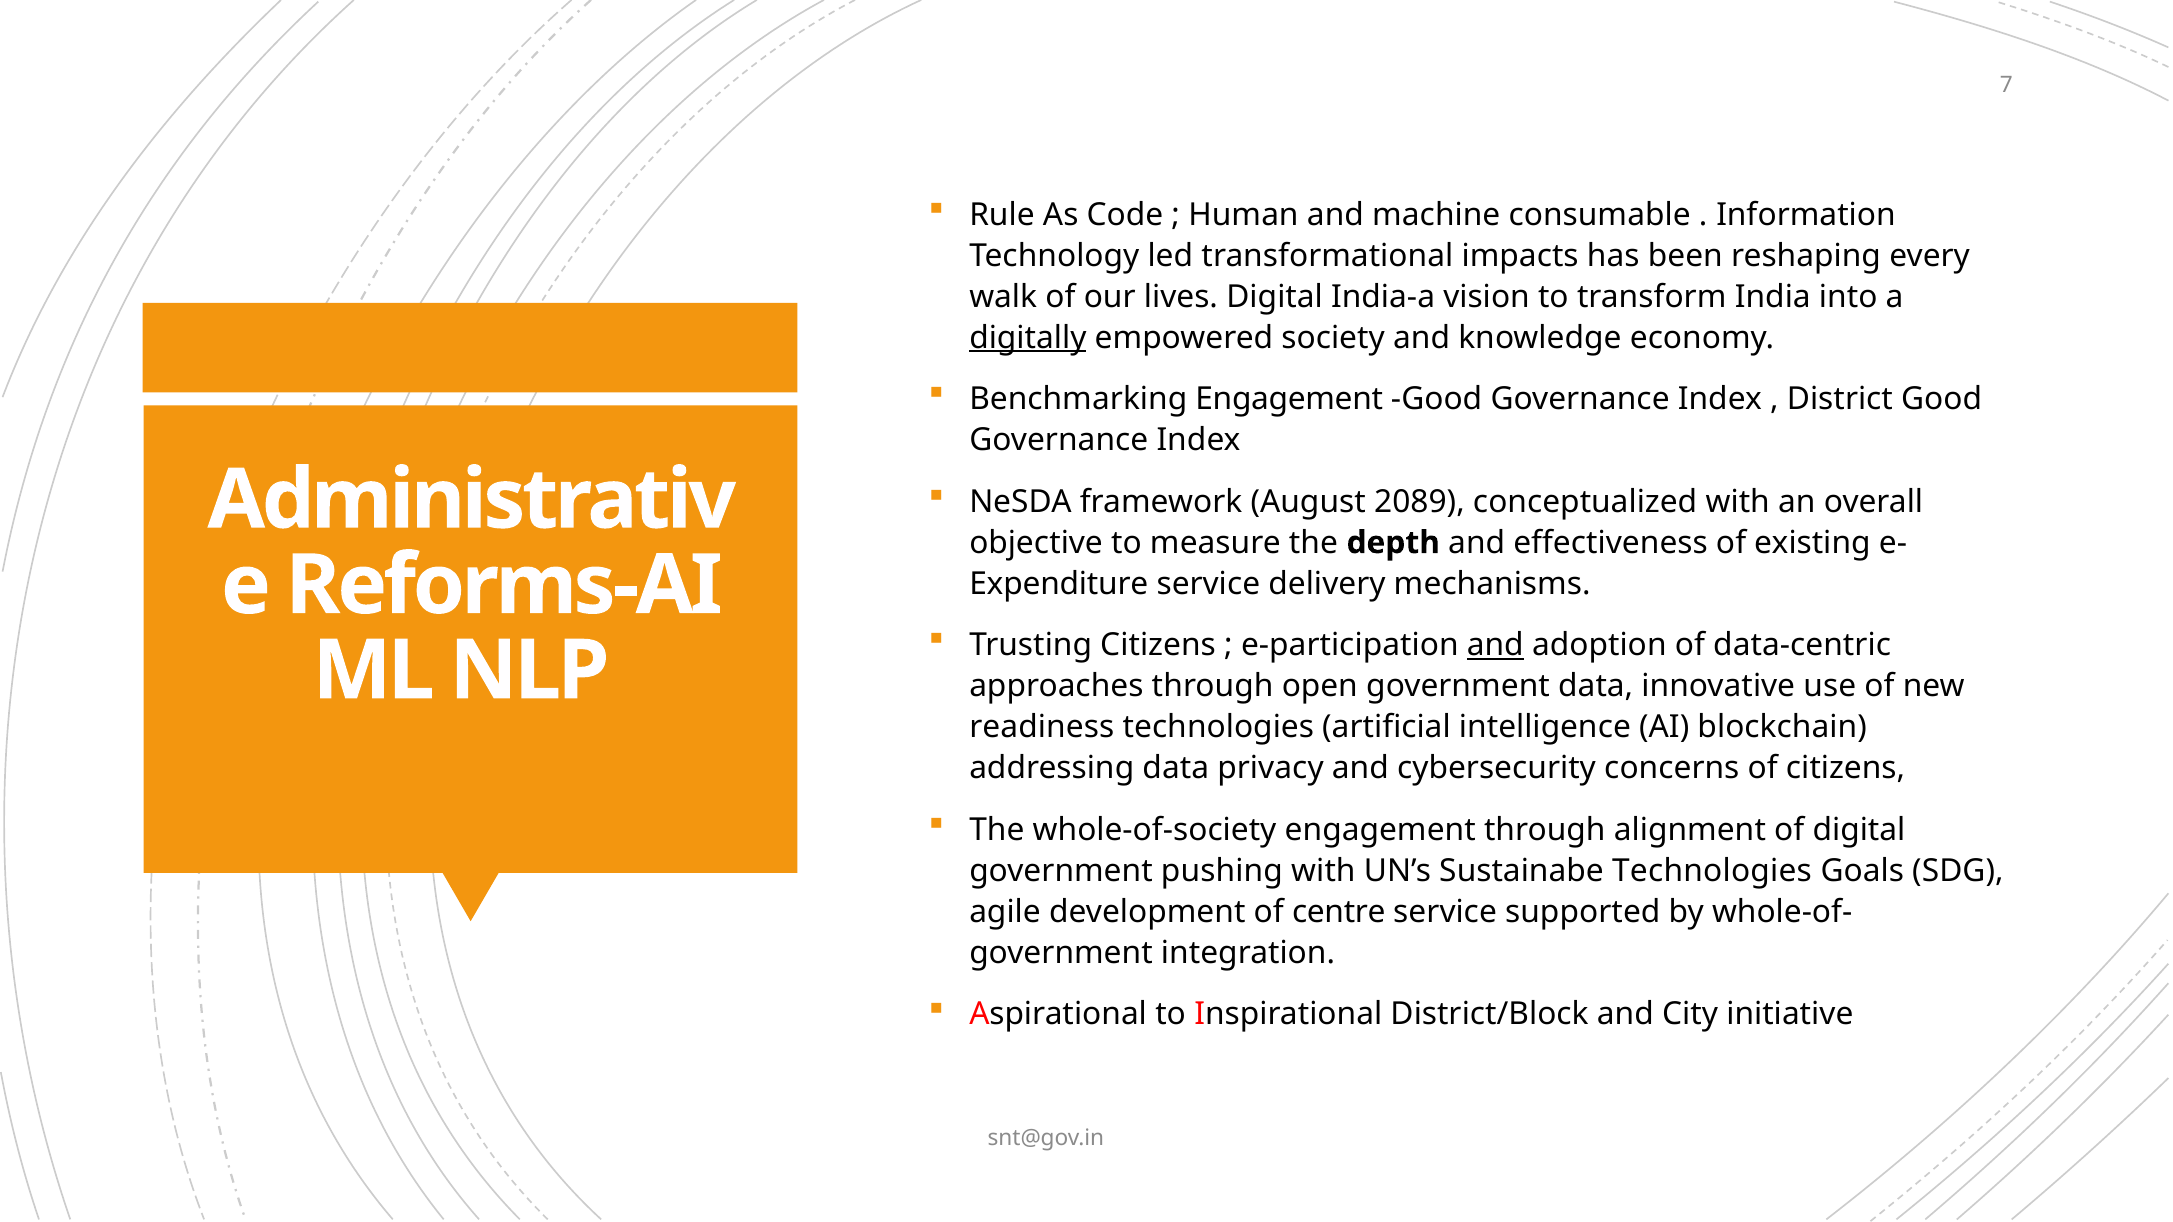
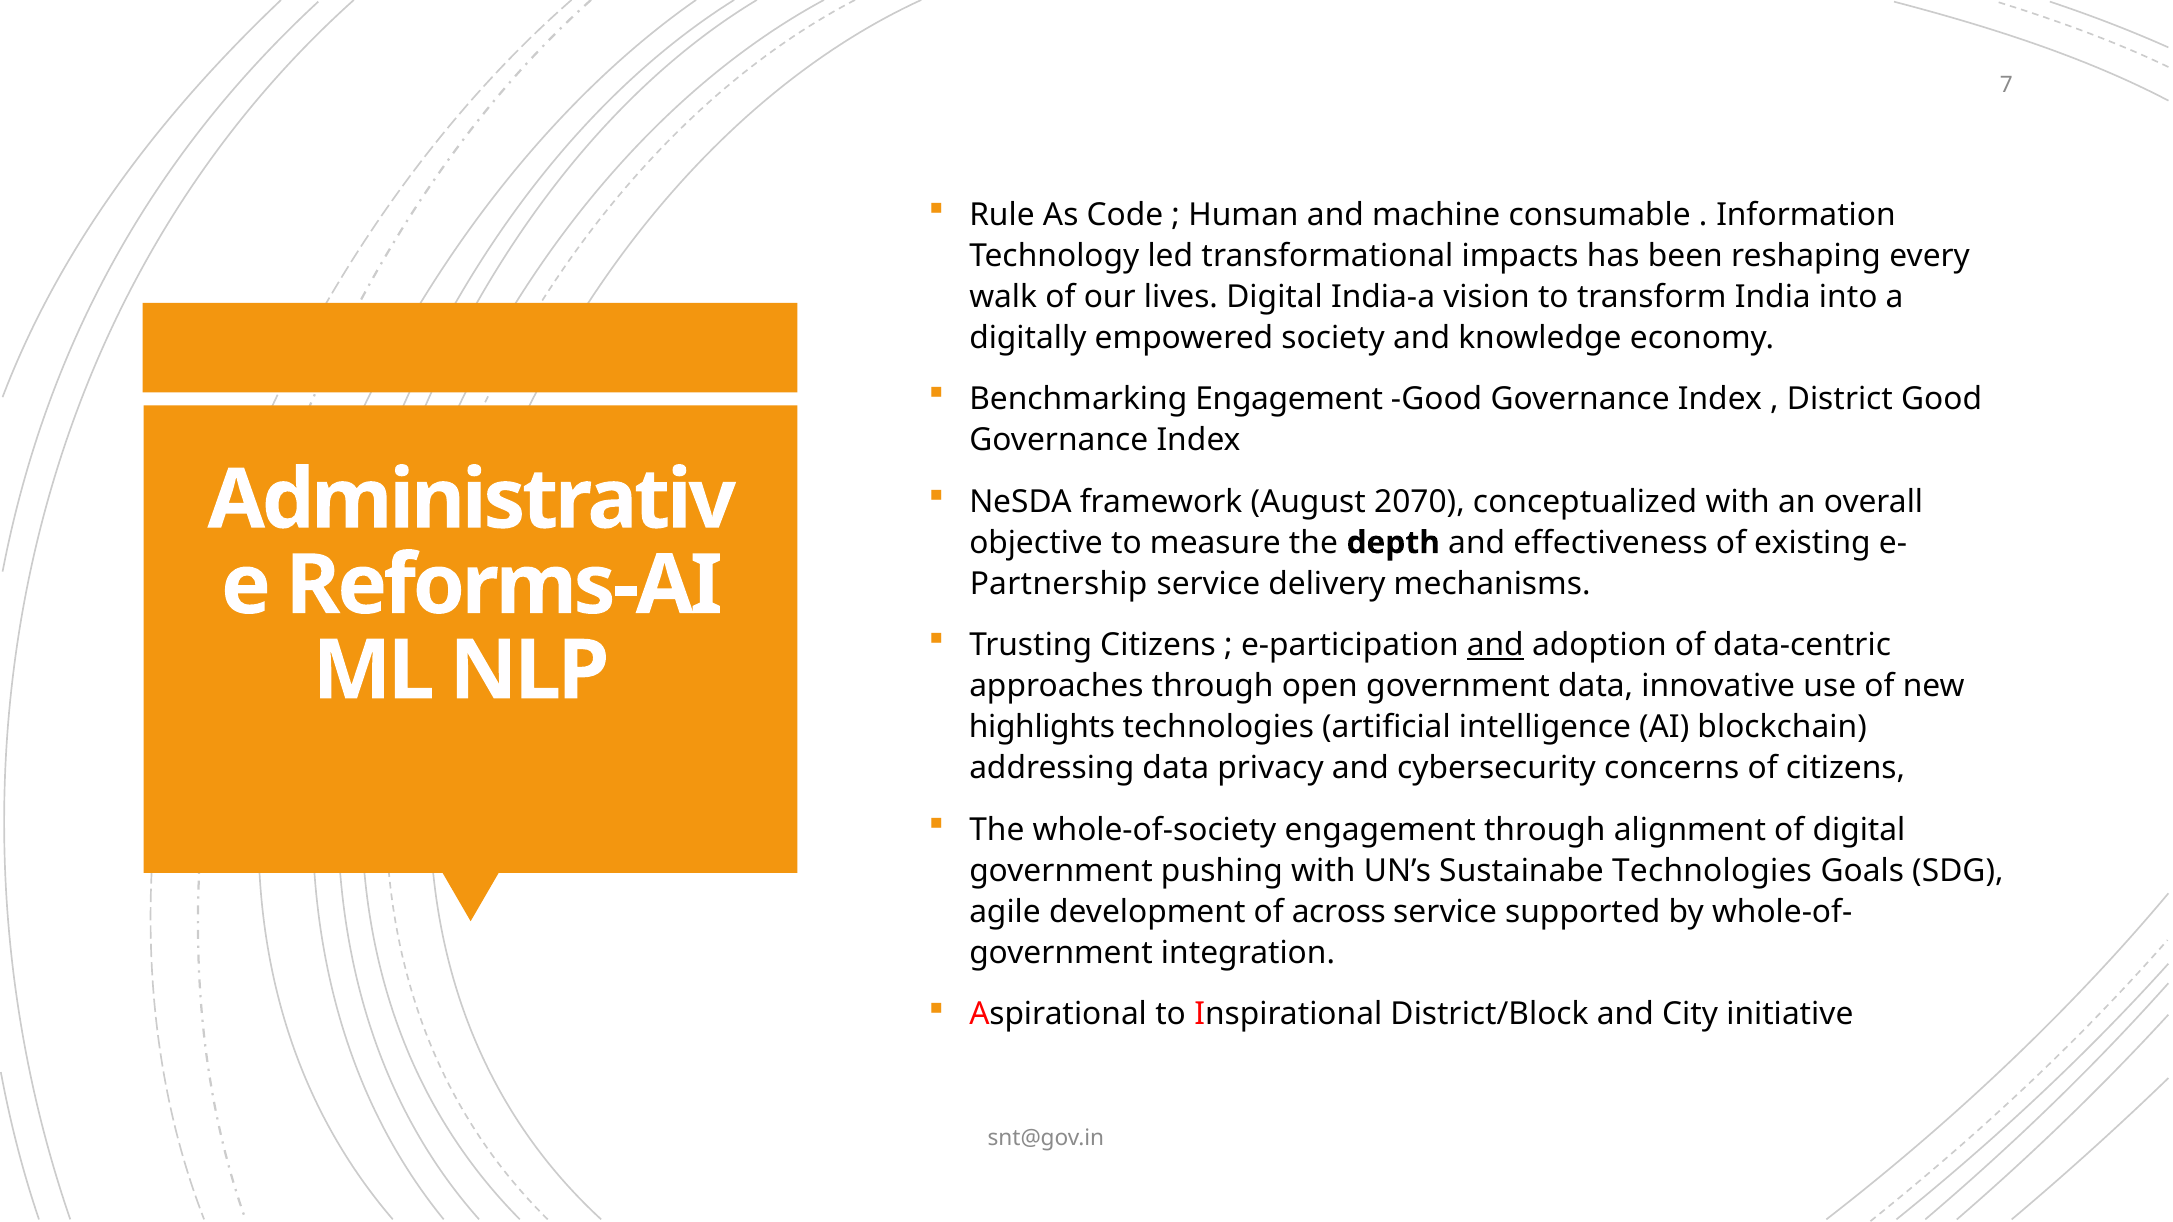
digitally underline: present -> none
2089: 2089 -> 2070
Expenditure: Expenditure -> Partnership
readiness: readiness -> highlights
centre: centre -> across
